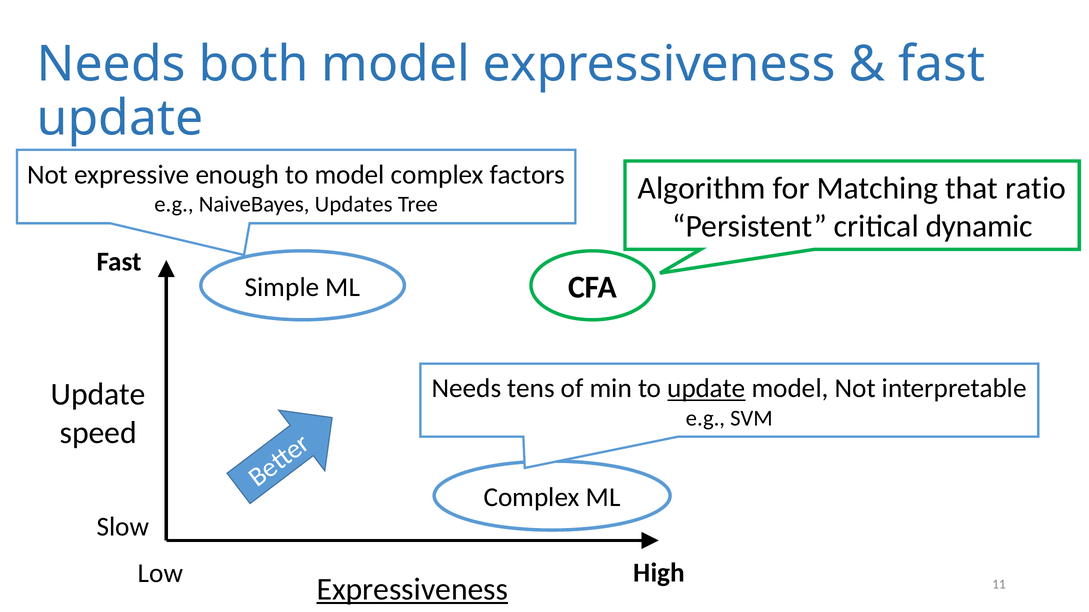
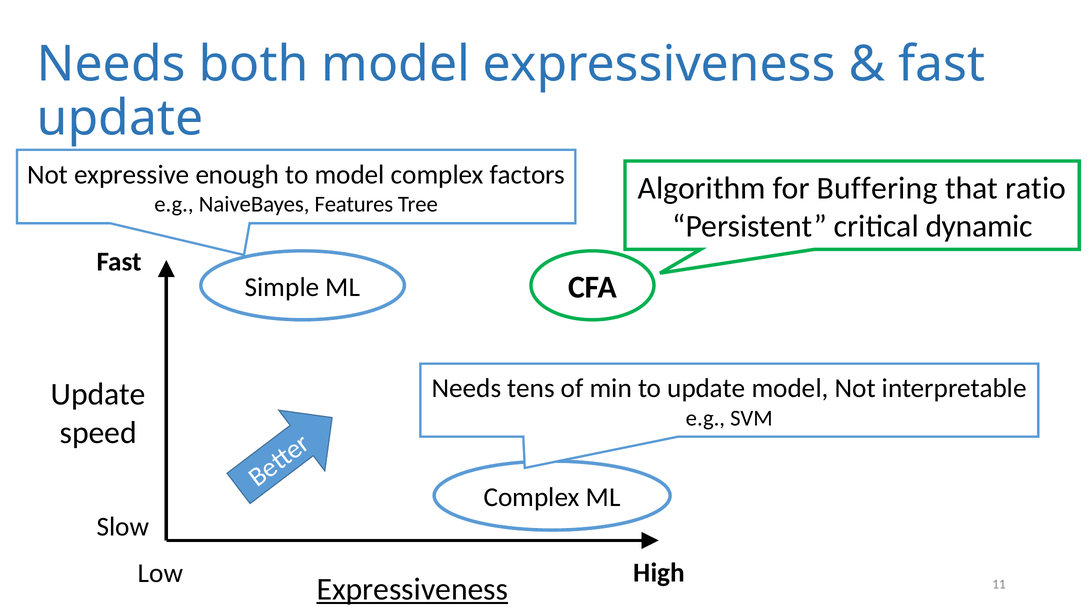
Matching: Matching -> Buffering
Updates: Updates -> Features
update at (706, 389) underline: present -> none
